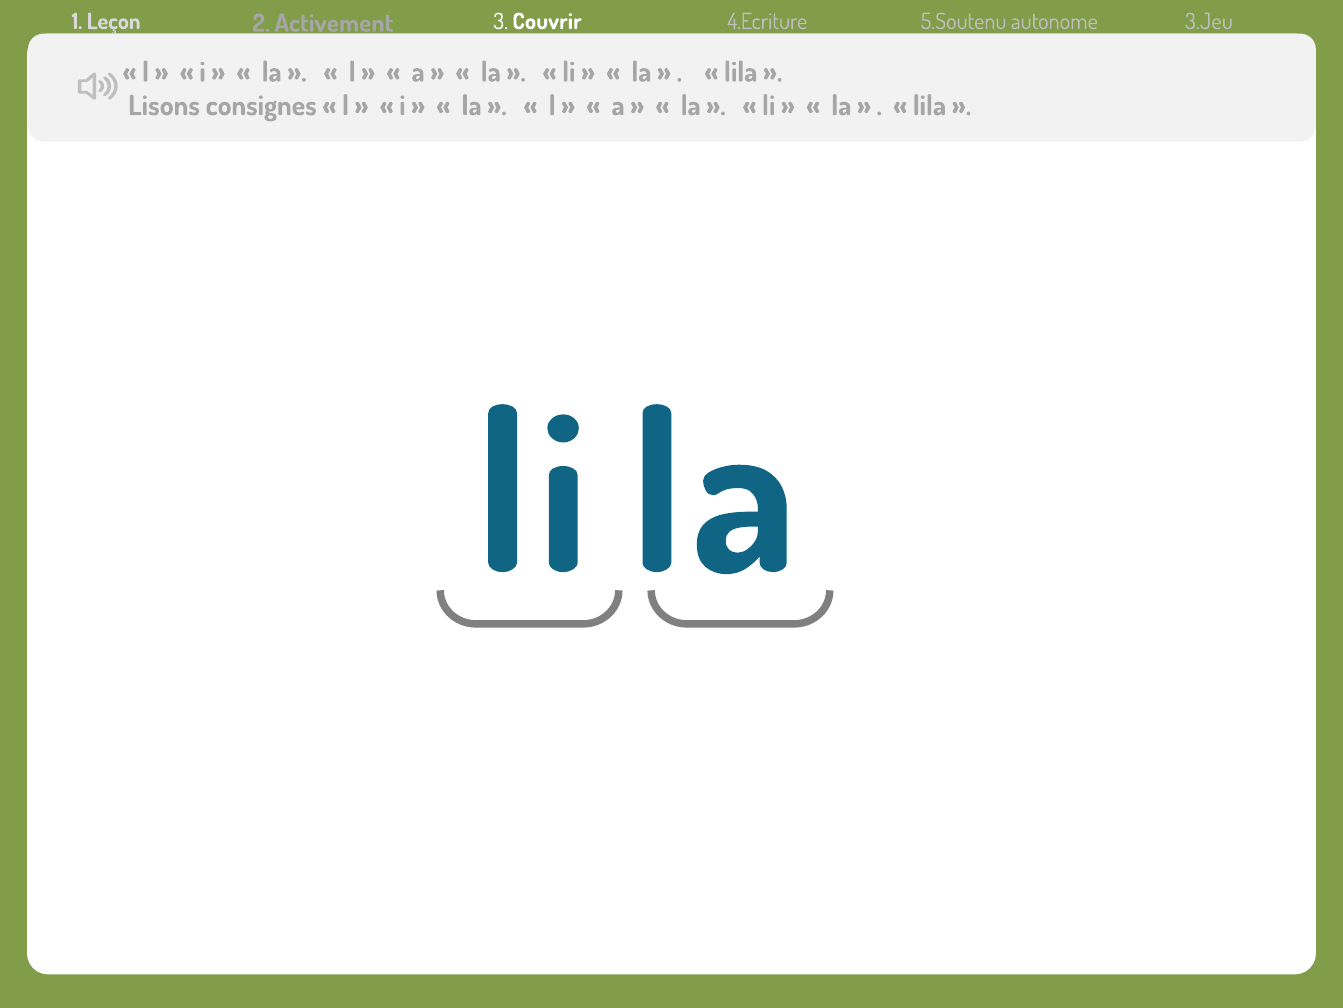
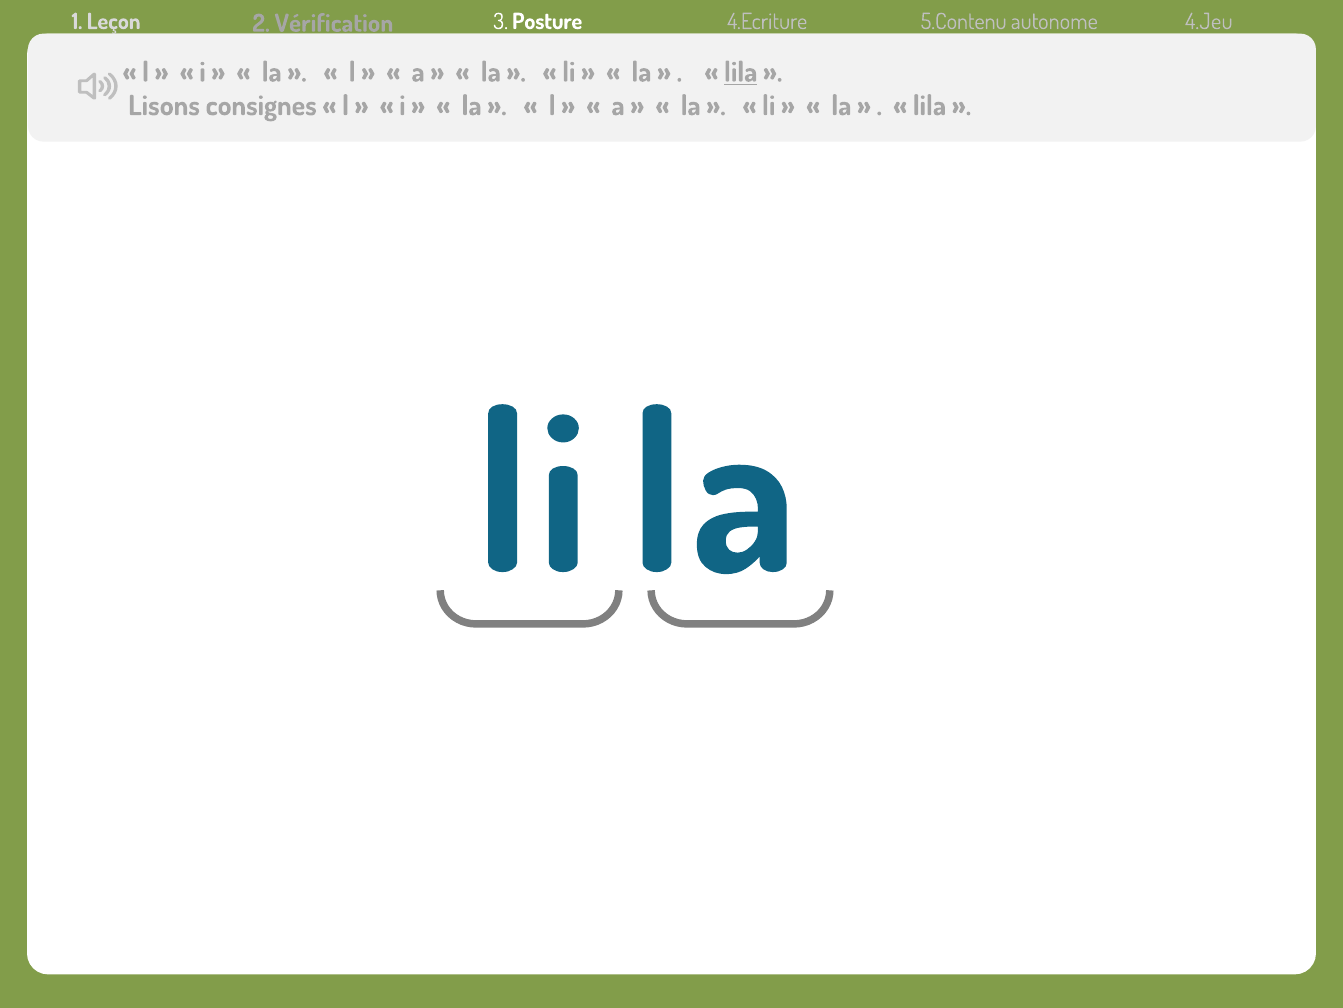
Activement: Activement -> Vérification
Couvrir: Couvrir -> Posture
5.Soutenu: 5.Soutenu -> 5.Contenu
3.Jeu: 3.Jeu -> 4.Jeu
lila at (741, 72) underline: none -> present
